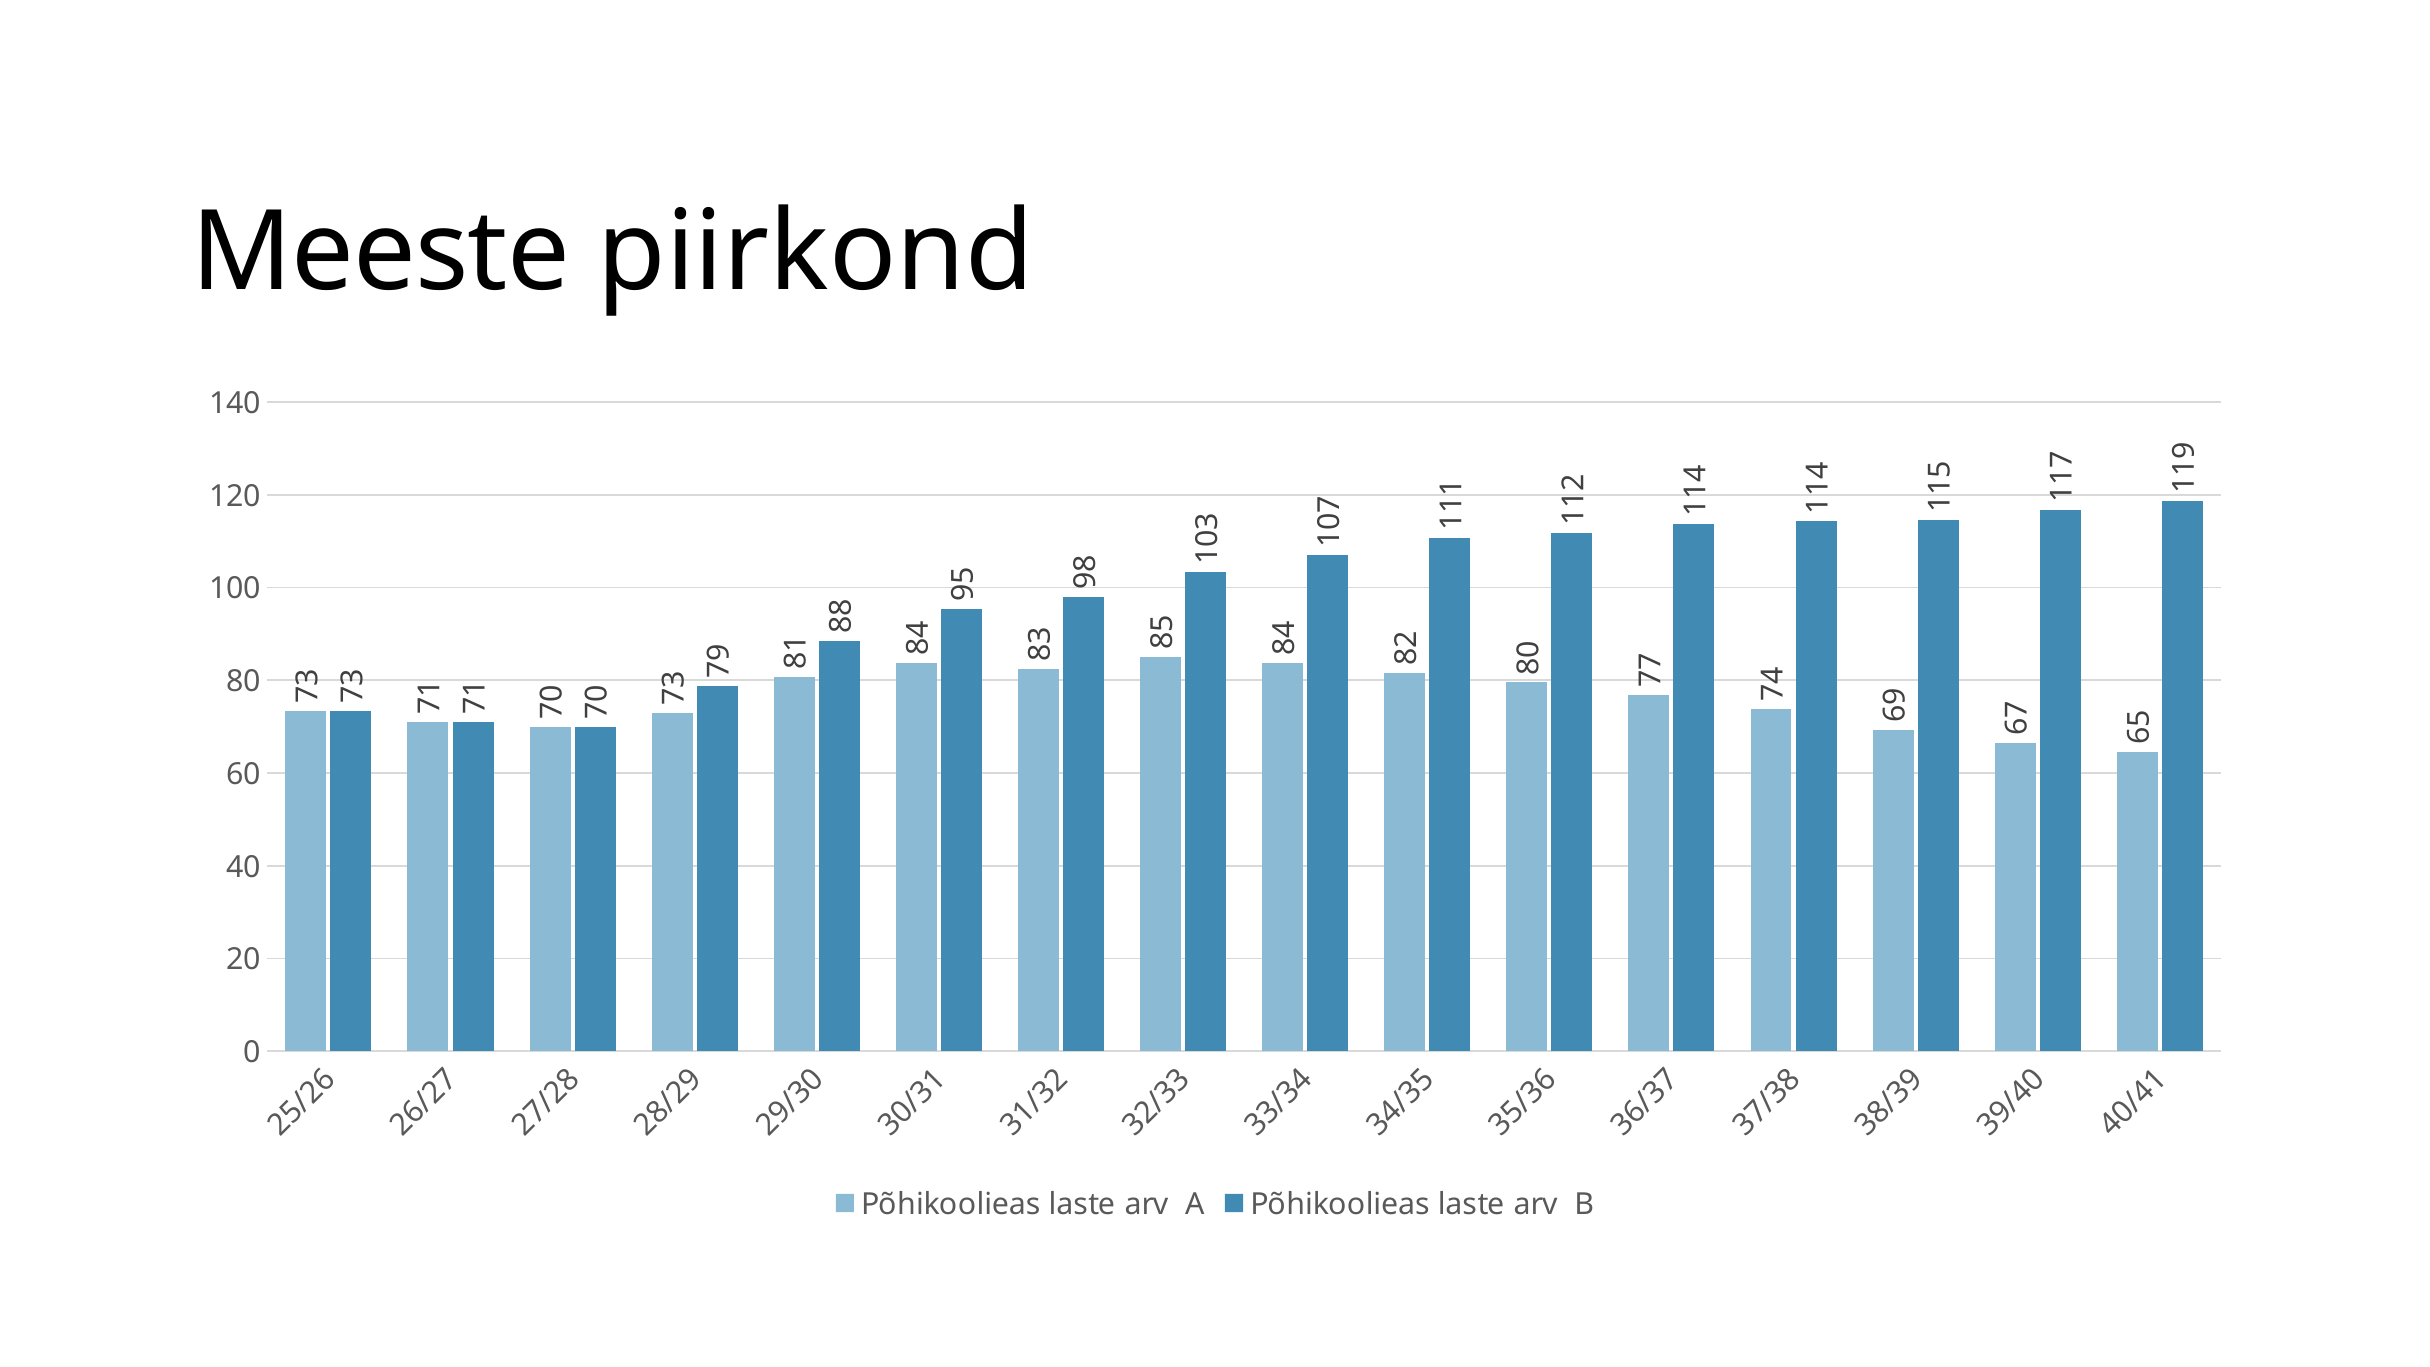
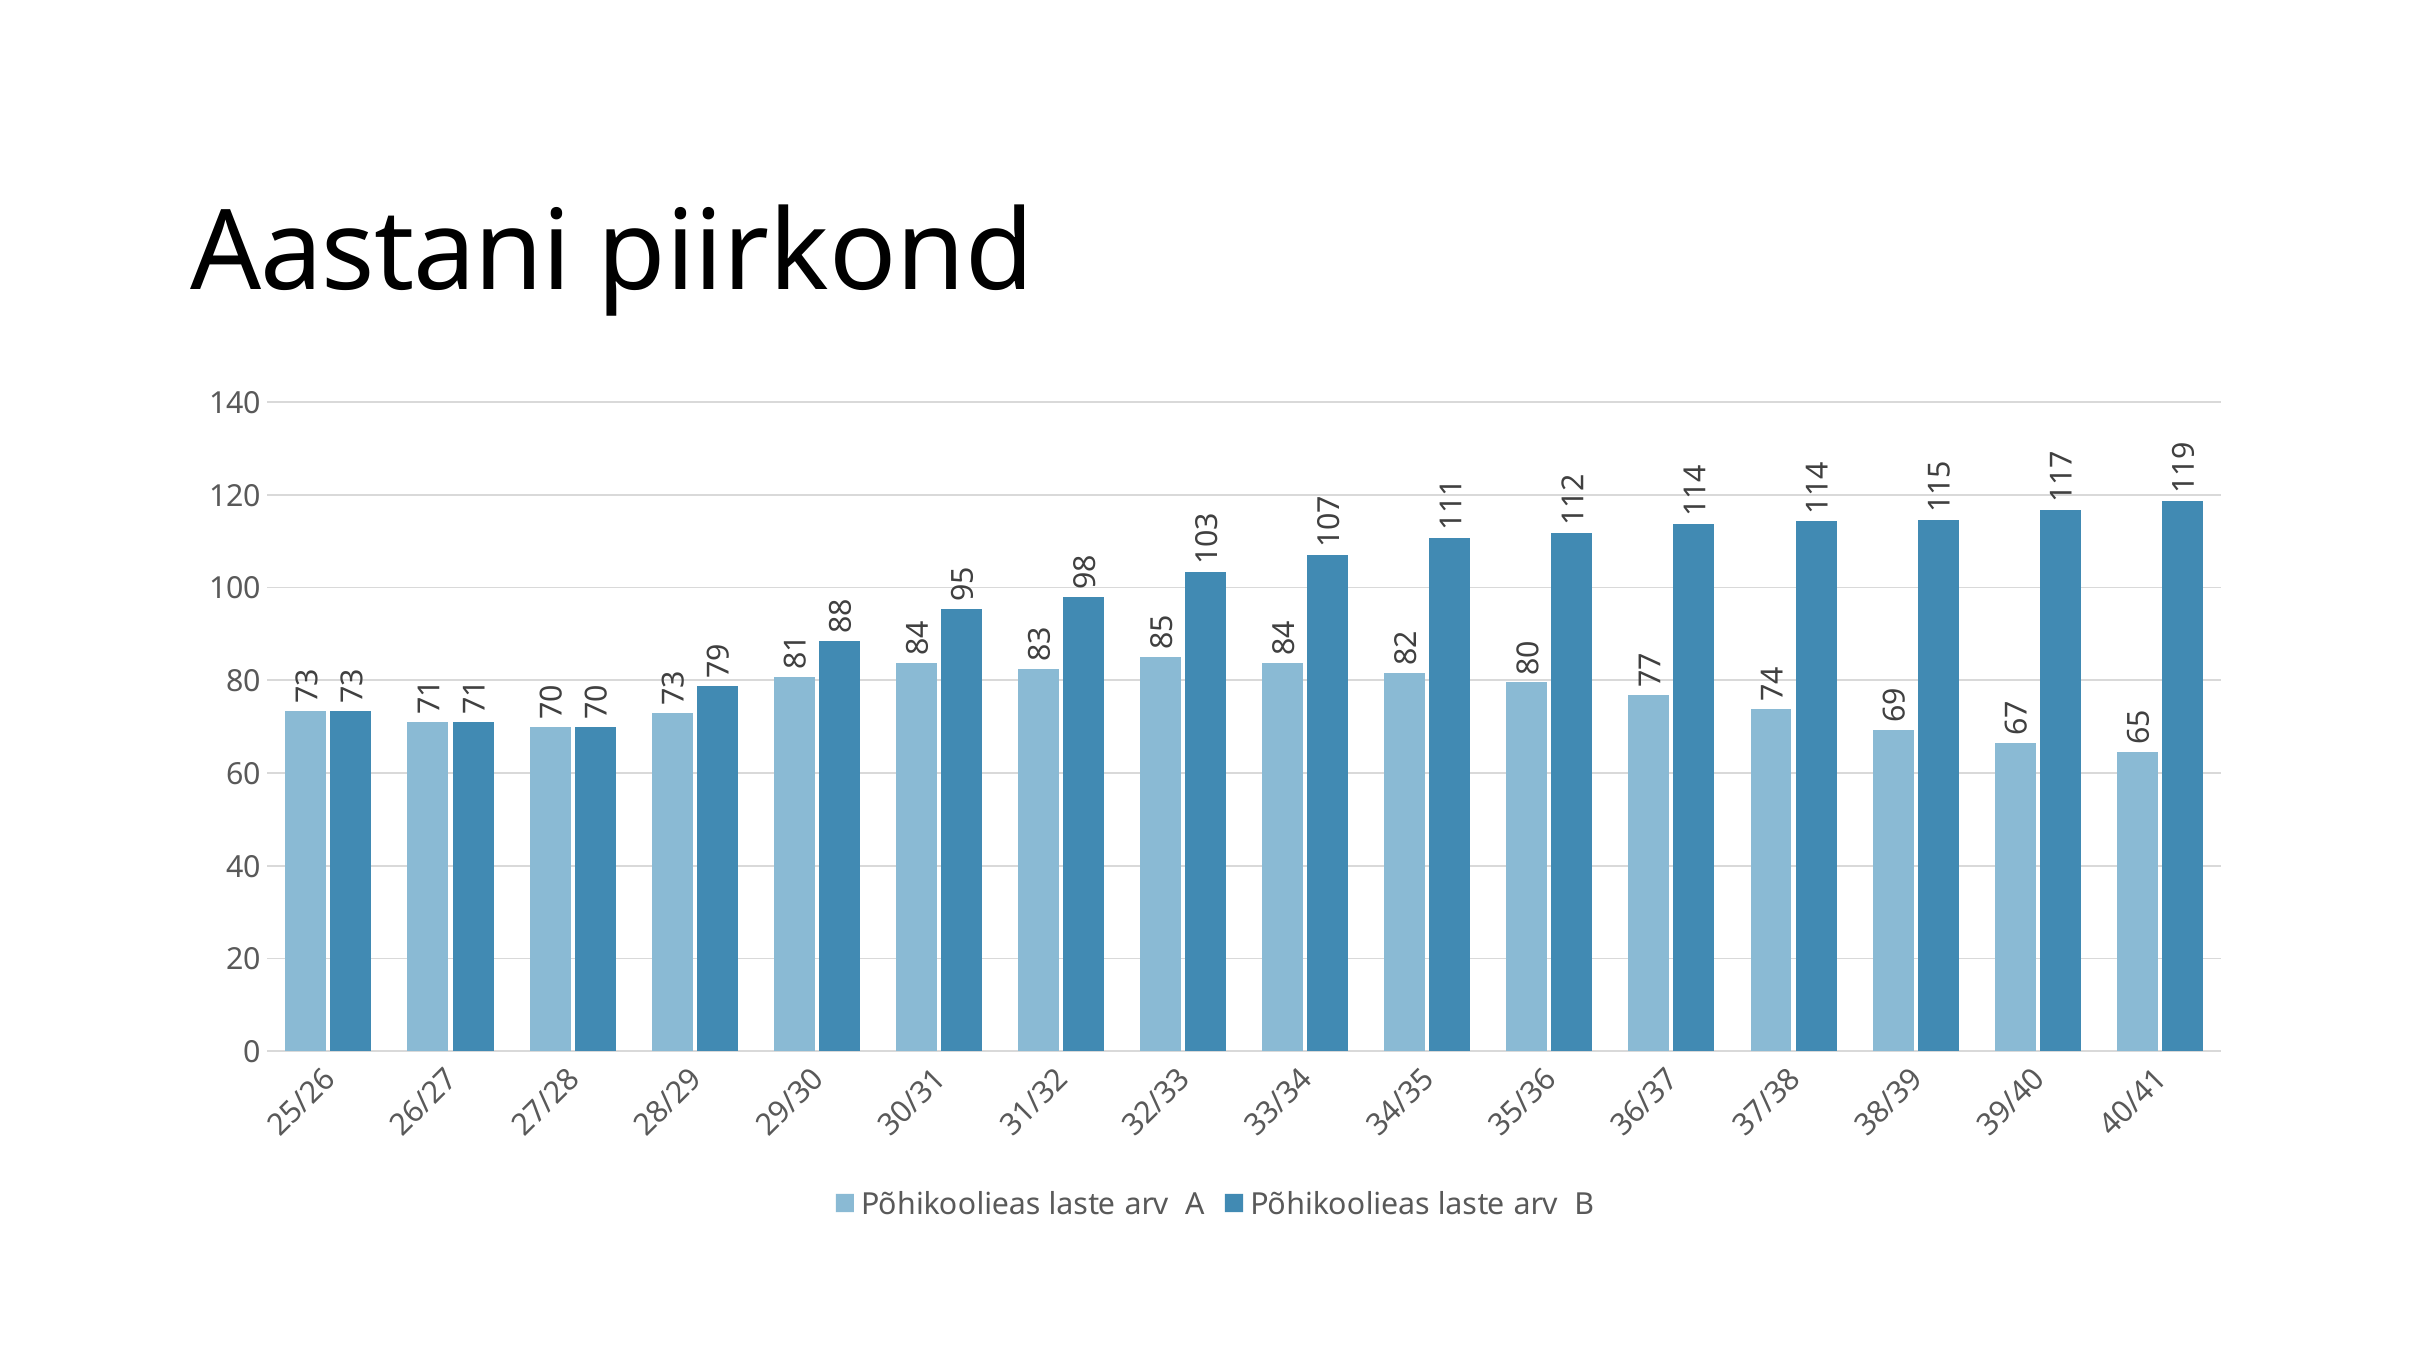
Meeste: Meeste -> Aastani
